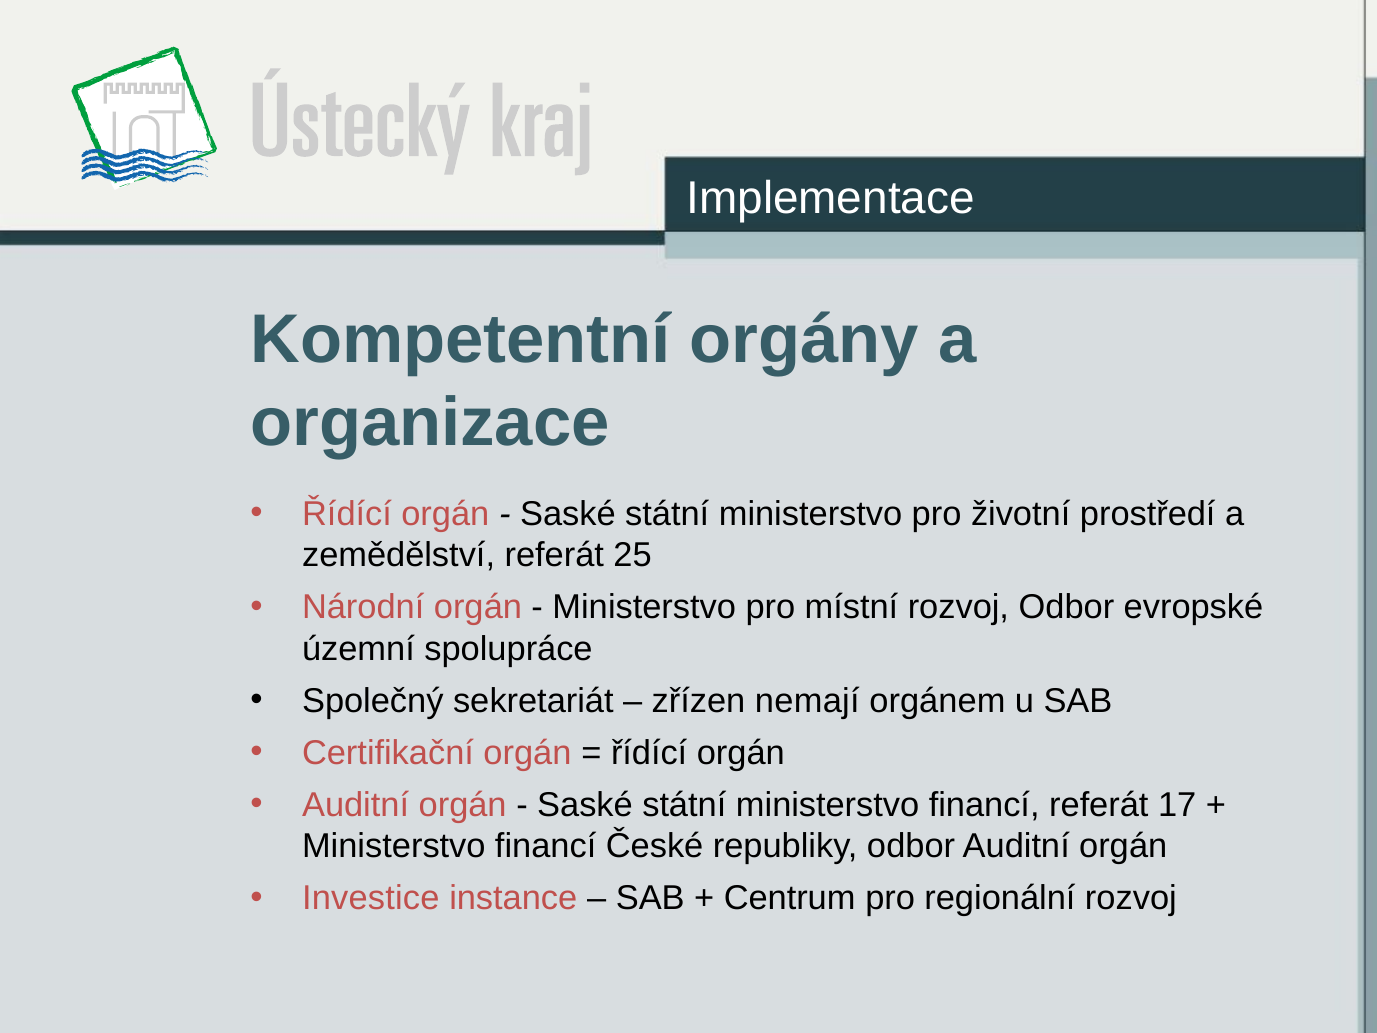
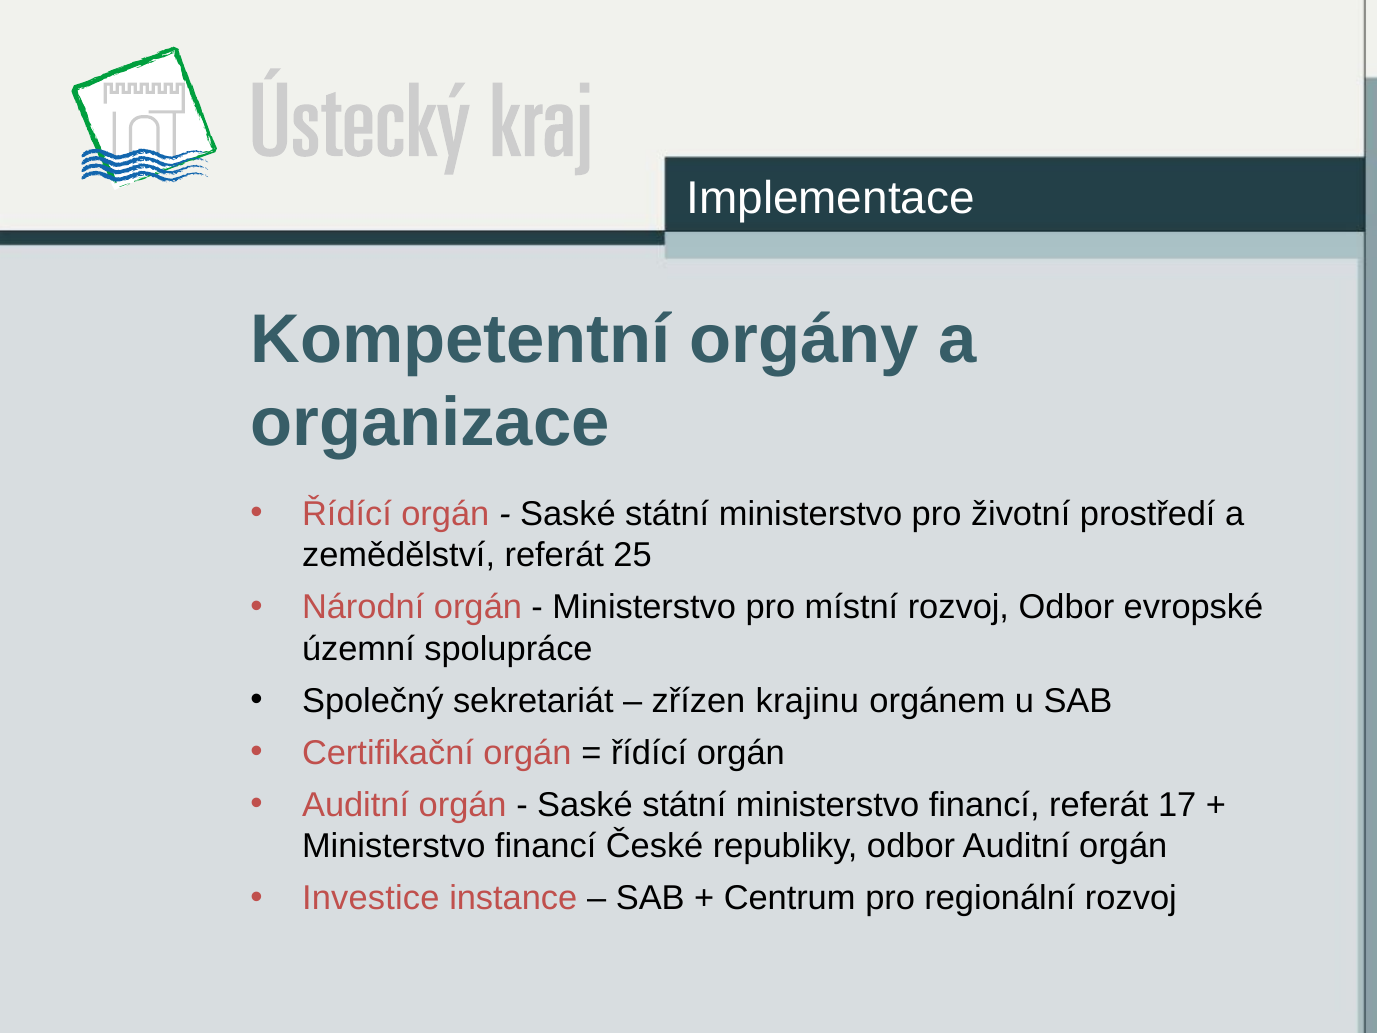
nemají: nemají -> krajinu
